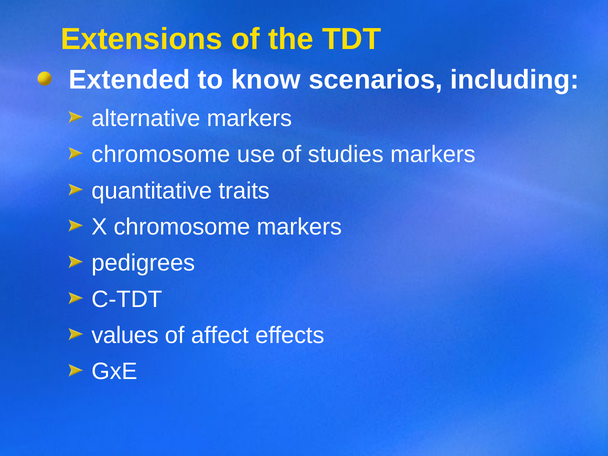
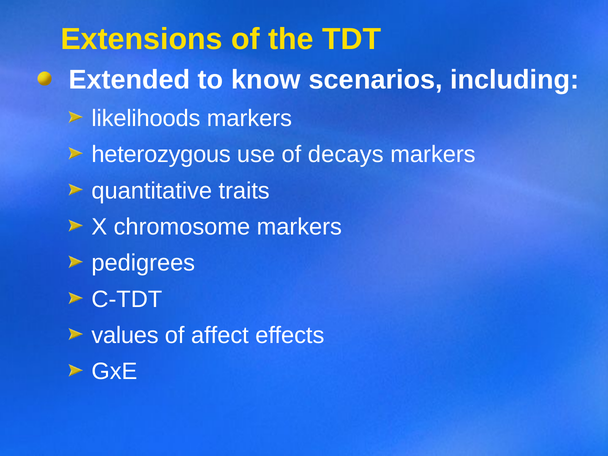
alternative: alternative -> likelihoods
chromosome at (161, 155): chromosome -> heterozygous
studies: studies -> decays
